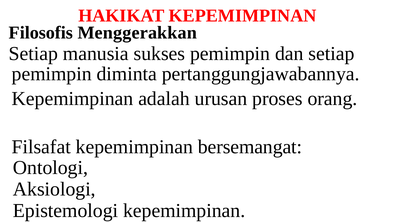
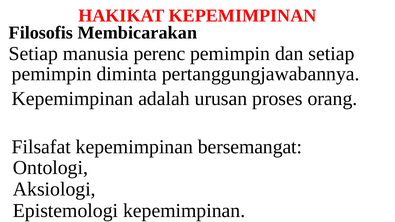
Menggerakkan: Menggerakkan -> Membicarakan
sukses: sukses -> perenc
